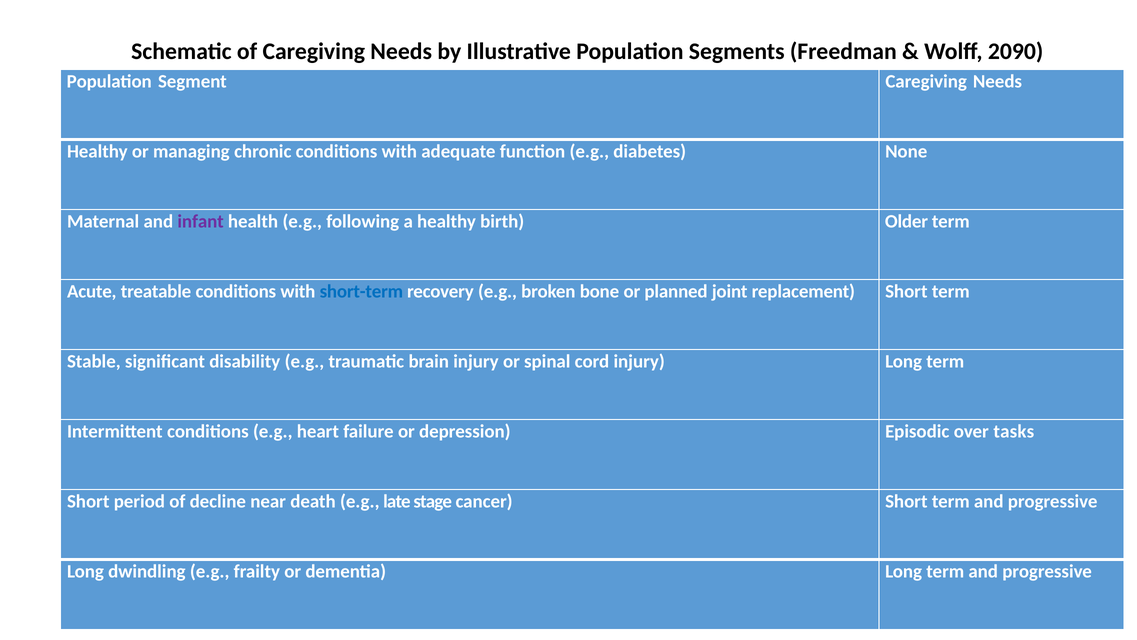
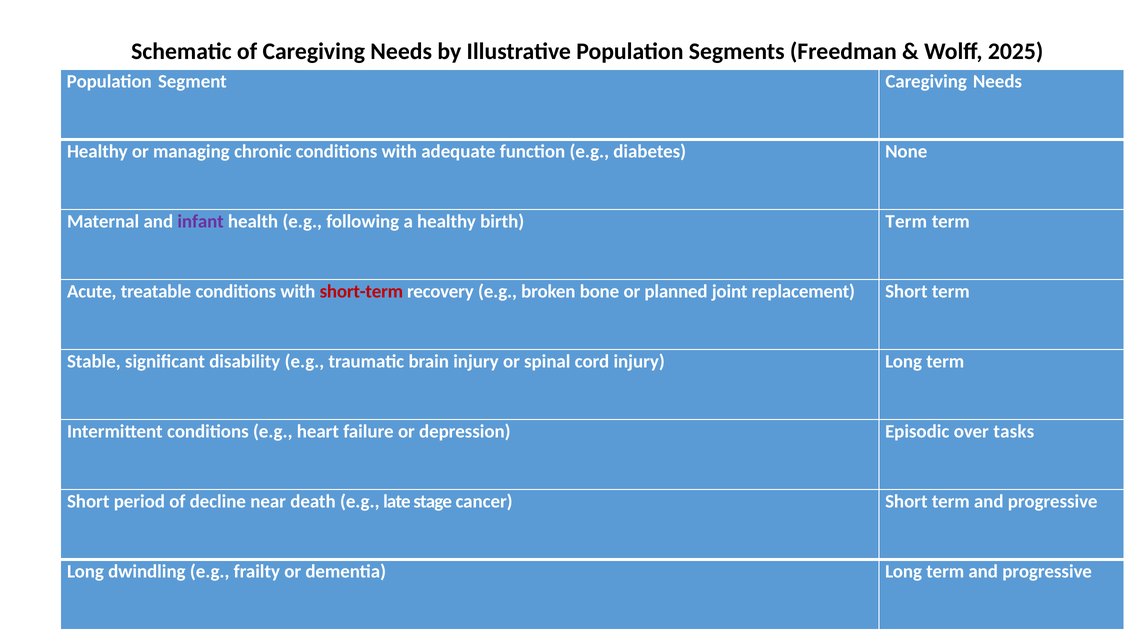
2090: 2090 -> 2025
birth Older: Older -> Term
short-term colour: blue -> red
